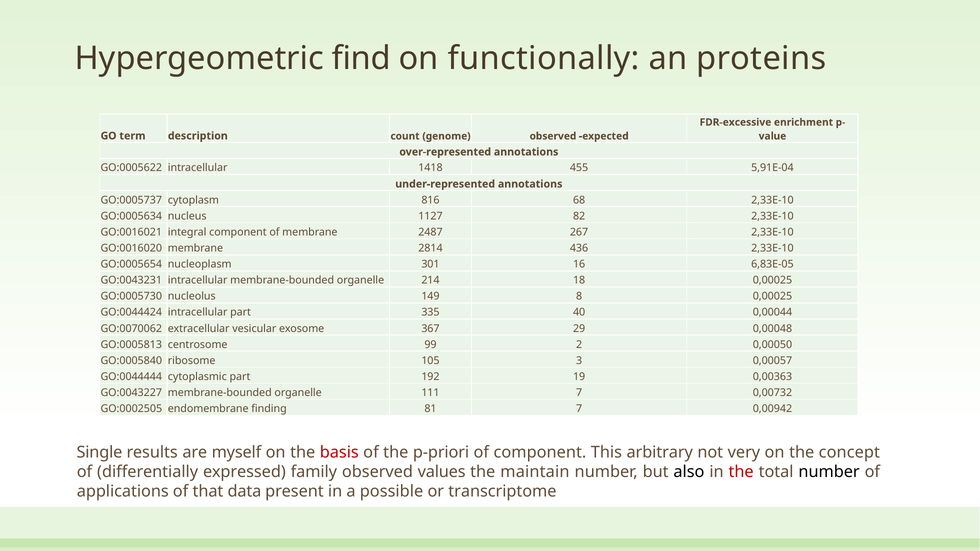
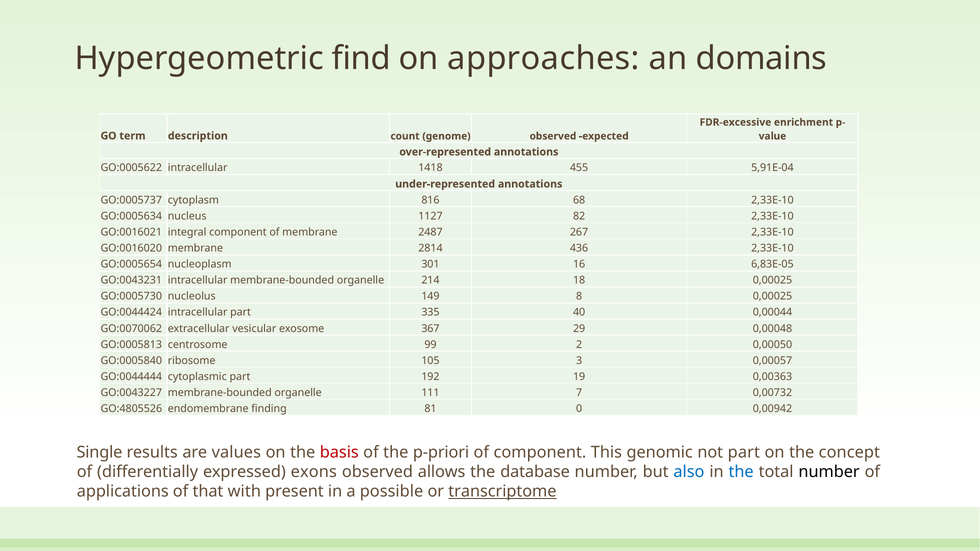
functionally: functionally -> approaches
proteins: proteins -> domains
GO:0002505: GO:0002505 -> GO:4805526
81 7: 7 -> 0
myself: myself -> values
arbitrary: arbitrary -> genomic
not very: very -> part
family: family -> exons
values: values -> allows
maintain: maintain -> database
also colour: black -> blue
the at (741, 472) colour: red -> blue
data: data -> with
transcriptome underline: none -> present
